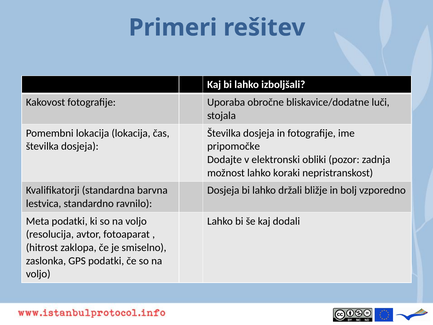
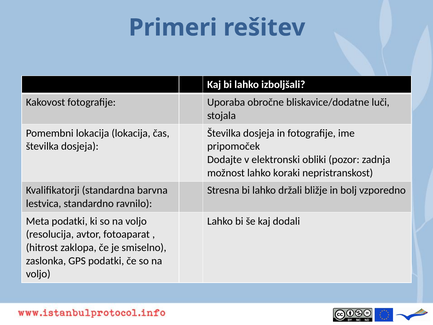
pripomočke: pripomočke -> pripomoček
Dosjeja at (223, 190): Dosjeja -> Stresna
